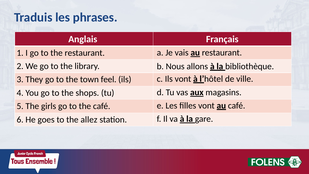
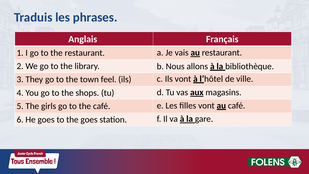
the allez: allez -> goes
